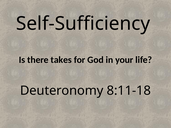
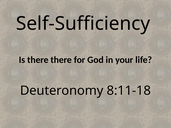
there takes: takes -> there
